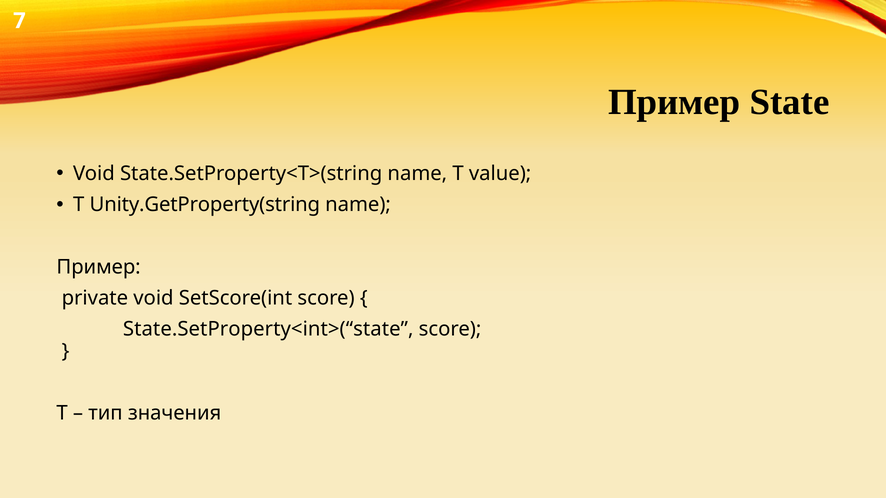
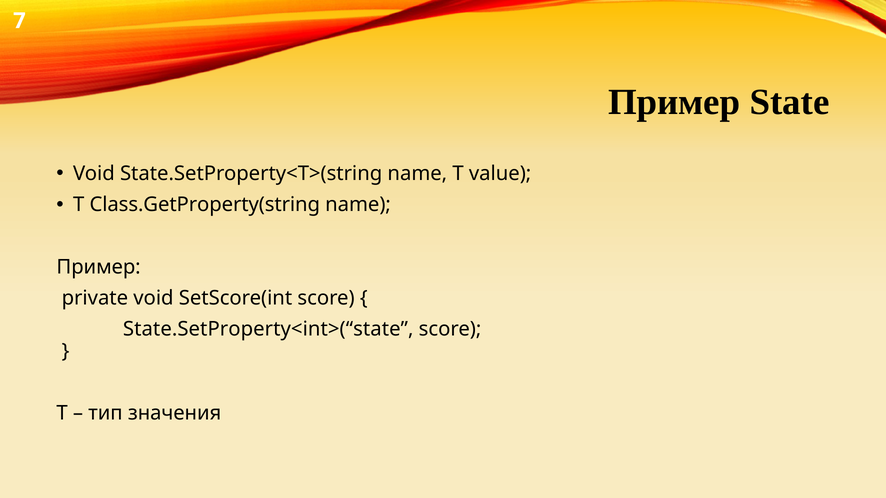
Unity.GetProperty(string: Unity.GetProperty(string -> Class.GetProperty(string
